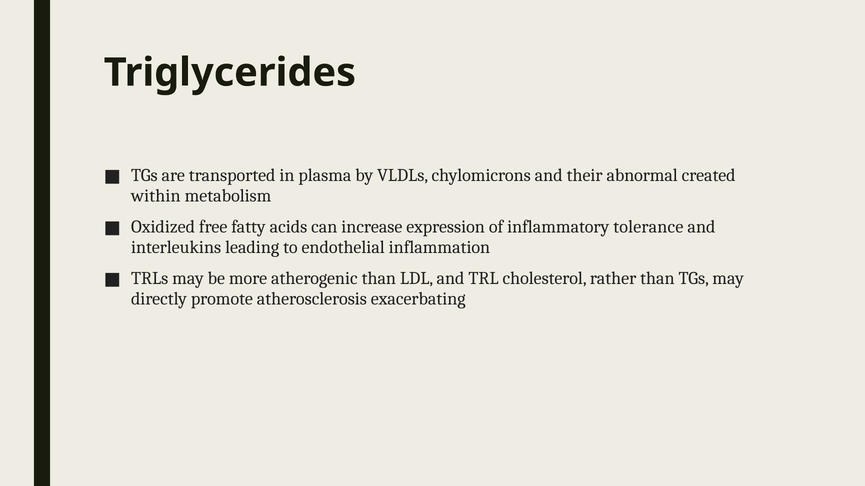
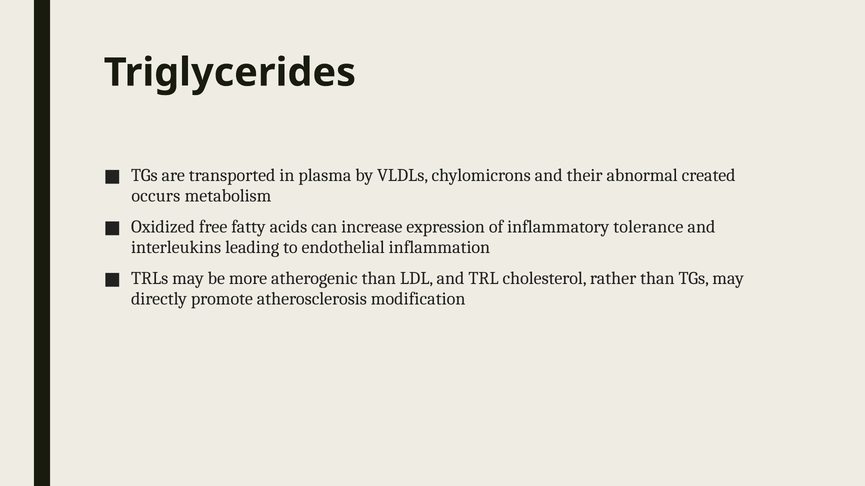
within: within -> occurs
exacerbating: exacerbating -> modification
